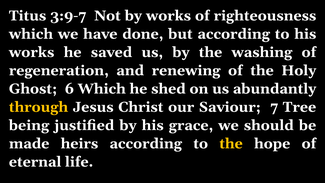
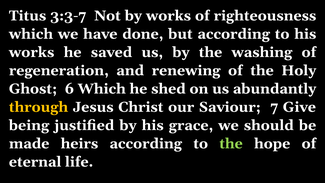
3:9-7: 3:9-7 -> 3:3-7
Tree: Tree -> Give
the at (231, 143) colour: yellow -> light green
